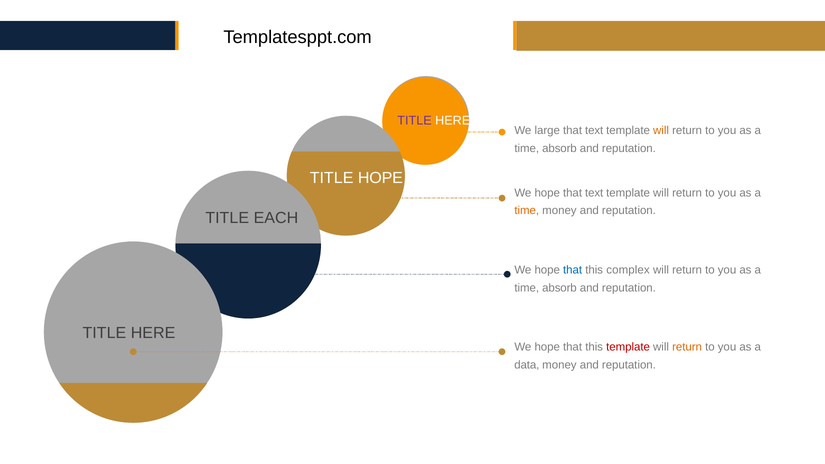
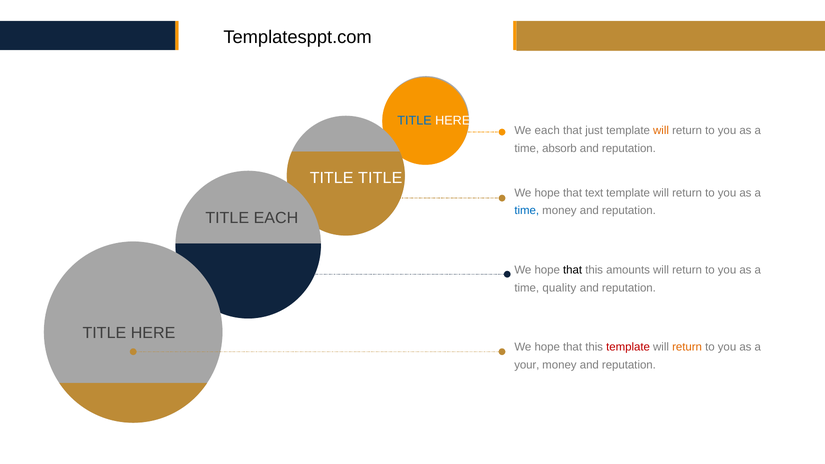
TITLE at (415, 121) colour: purple -> blue
We large: large -> each
text at (594, 131): text -> just
TITLE HOPE: HOPE -> TITLE
time at (527, 211) colour: orange -> blue
that at (573, 270) colour: blue -> black
complex: complex -> amounts
absorb at (559, 288): absorb -> quality
data: data -> your
